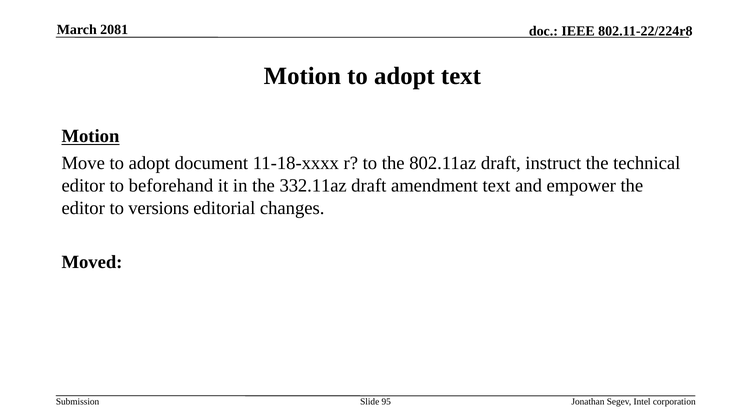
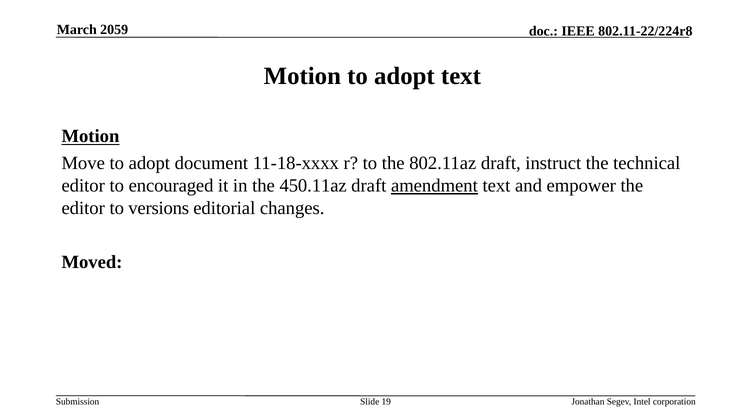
2081: 2081 -> 2059
beforehand: beforehand -> encouraged
332.11az: 332.11az -> 450.11az
amendment underline: none -> present
95: 95 -> 19
